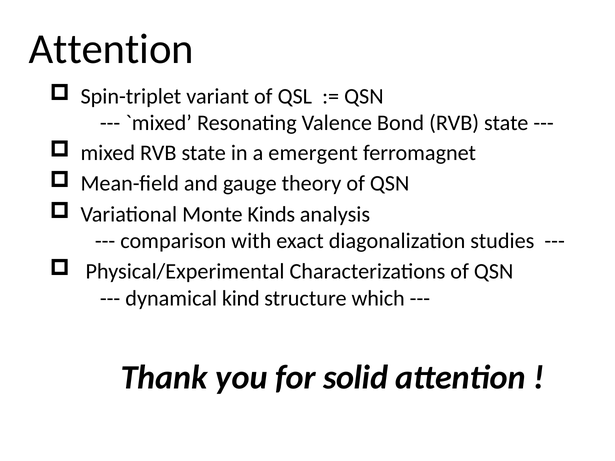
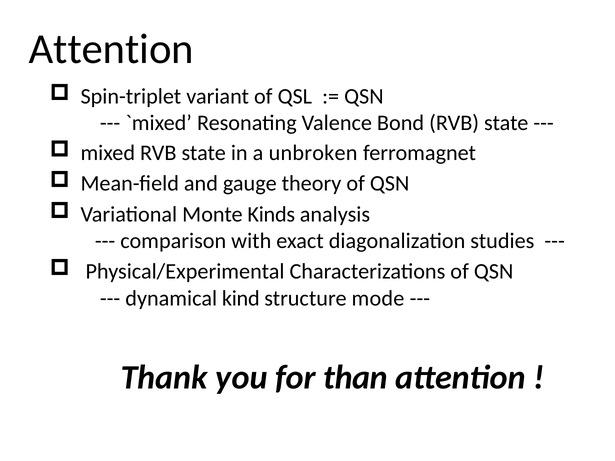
emergent: emergent -> unbroken
which: which -> mode
solid: solid -> than
